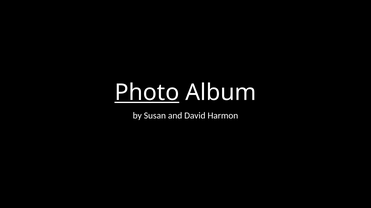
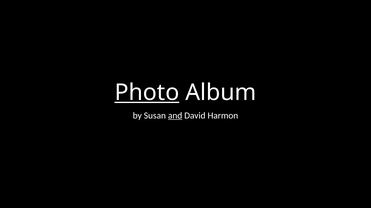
and underline: none -> present
